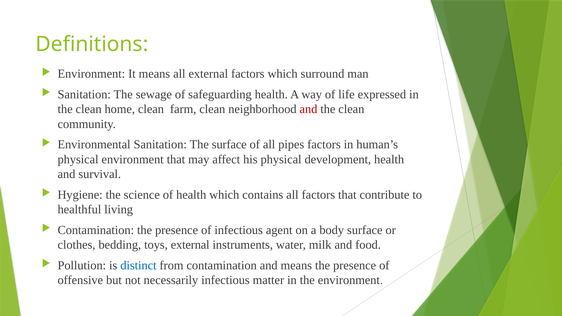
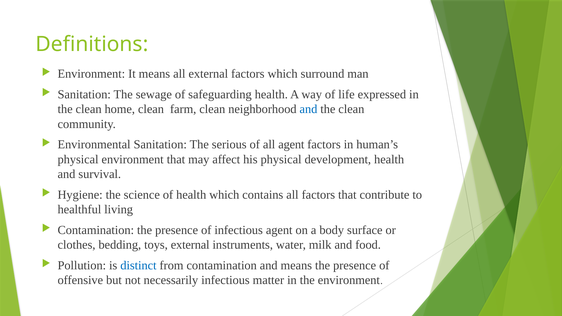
and at (308, 109) colour: red -> blue
The surface: surface -> serious
all pipes: pipes -> agent
